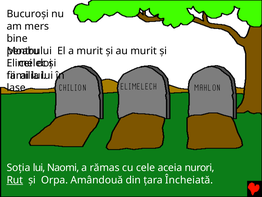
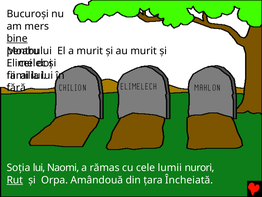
bine underline: none -> present
lase: lase -> fără
aceia: aceia -> lumii
